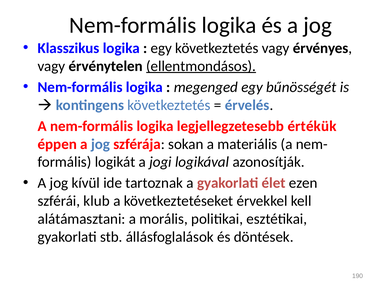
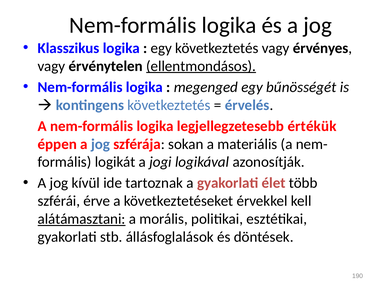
ezen: ezen -> több
klub: klub -> érve
alátámasztani underline: none -> present
